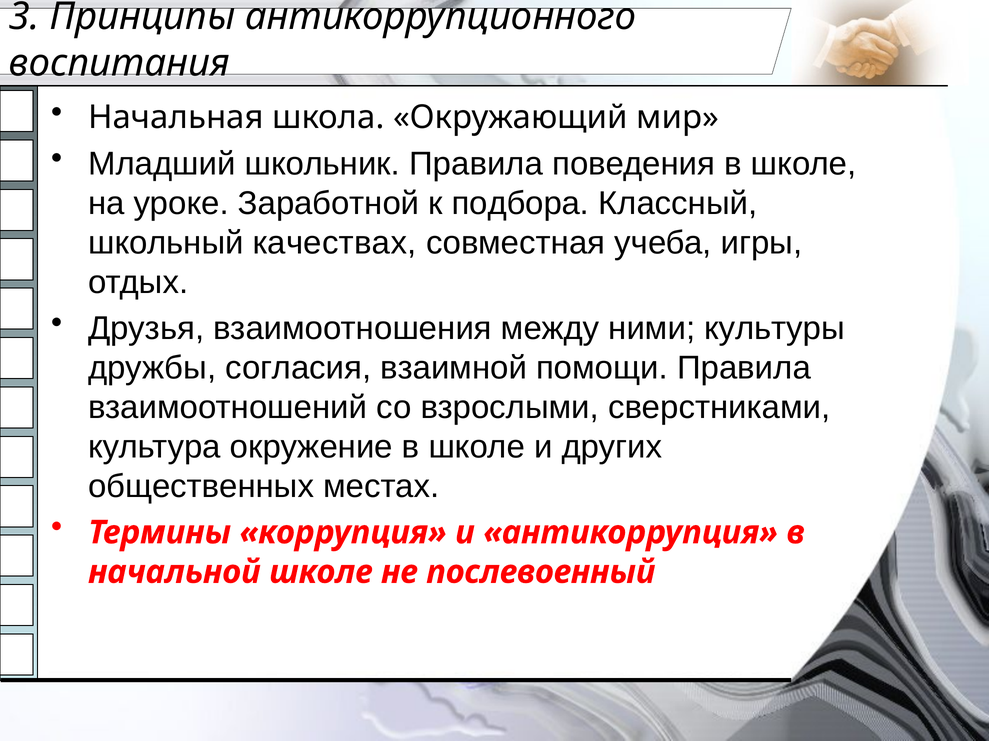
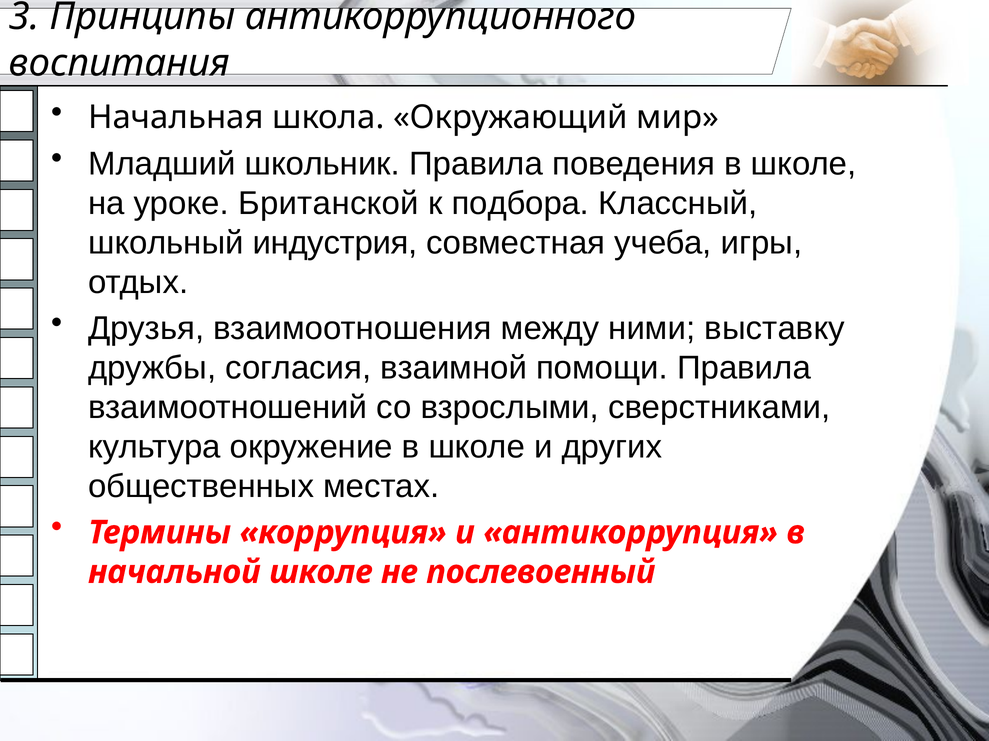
Заработной: Заработной -> Британской
качествах: качествах -> индустрия
культуры: культуры -> выставку
